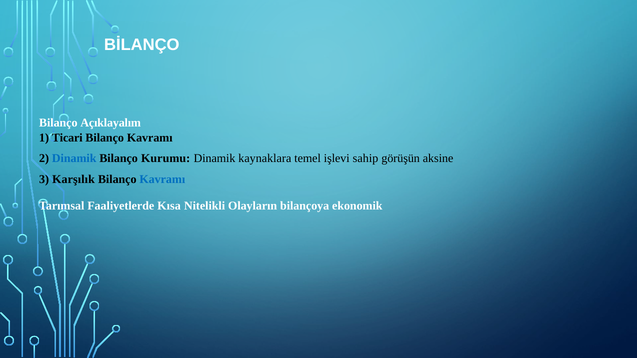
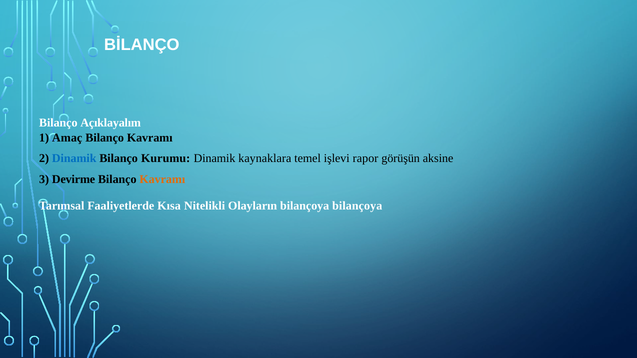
Ticari: Ticari -> Amaç
sahip: sahip -> rapor
Karşılık: Karşılık -> Devirme
Kavramı at (162, 179) colour: blue -> orange
bilançoya ekonomik: ekonomik -> bilançoya
